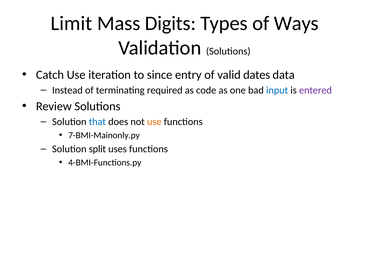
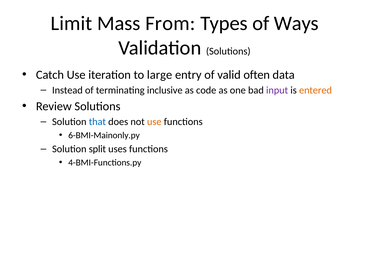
Digits: Digits -> From
since: since -> large
dates: dates -> often
required: required -> inclusive
input colour: blue -> purple
entered colour: purple -> orange
7-BMI-Mainonly.py: 7-BMI-Mainonly.py -> 6-BMI-Mainonly.py
